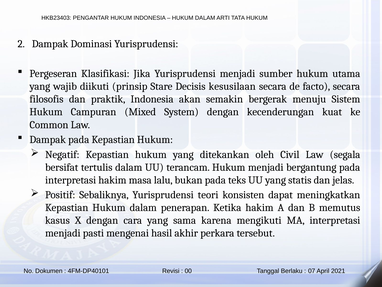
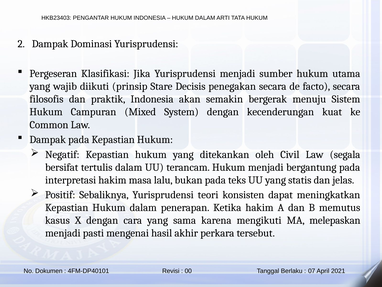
kesusilaan: kesusilaan -> penegakan
MA interpretasi: interpretasi -> melepaskan
